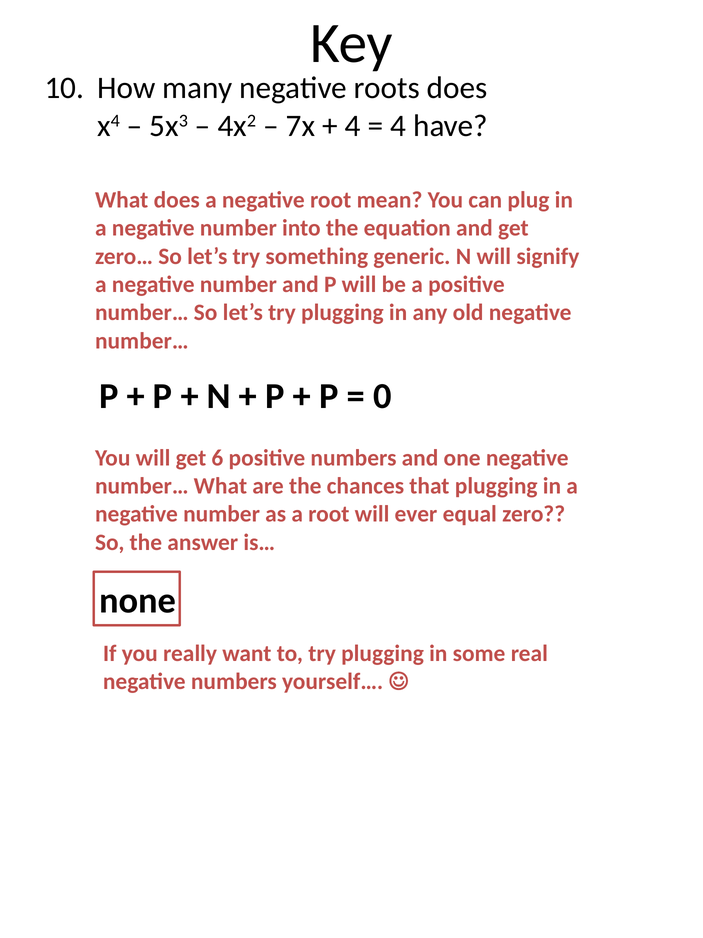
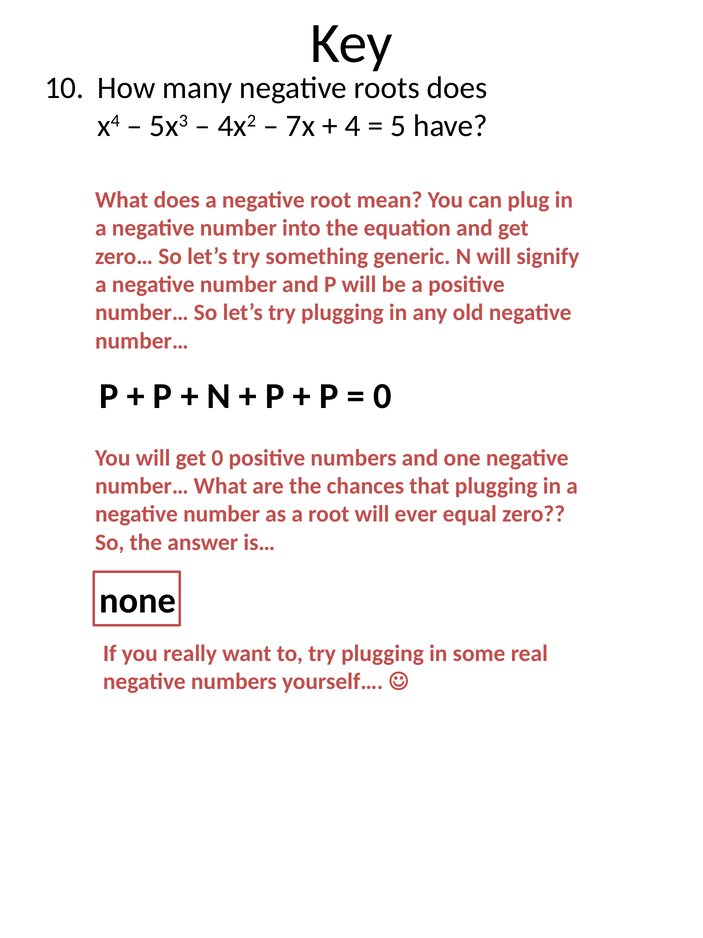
4 at (398, 126): 4 -> 5
get 6: 6 -> 0
